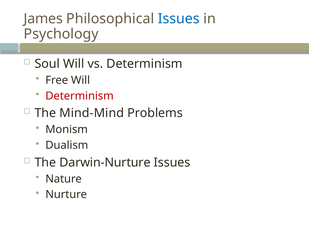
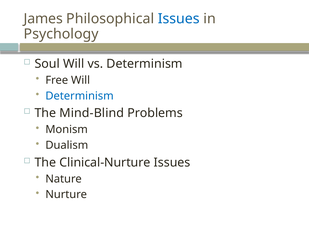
Determinism at (80, 96) colour: red -> blue
Mind-Mind: Mind-Mind -> Mind-Blind
Darwin-Nurture: Darwin-Nurture -> Clinical-Nurture
